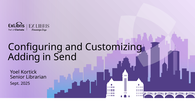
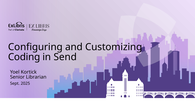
Adding: Adding -> Coding
